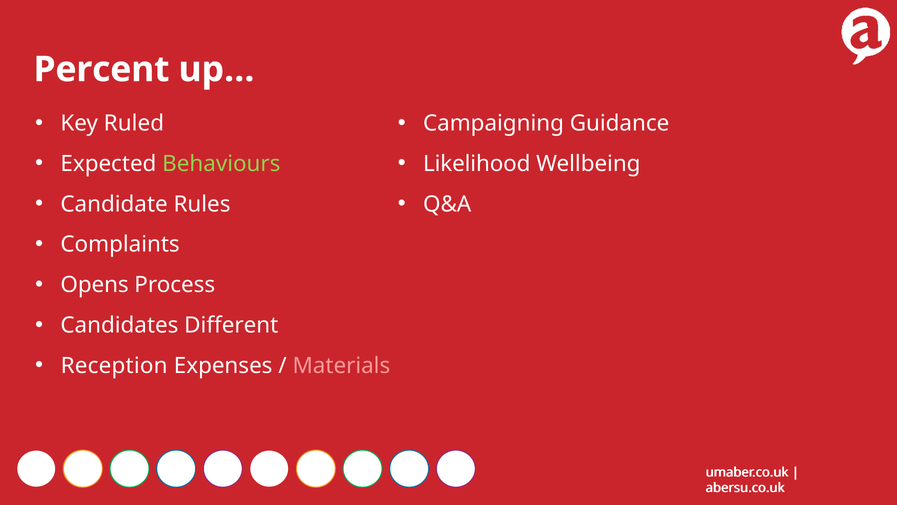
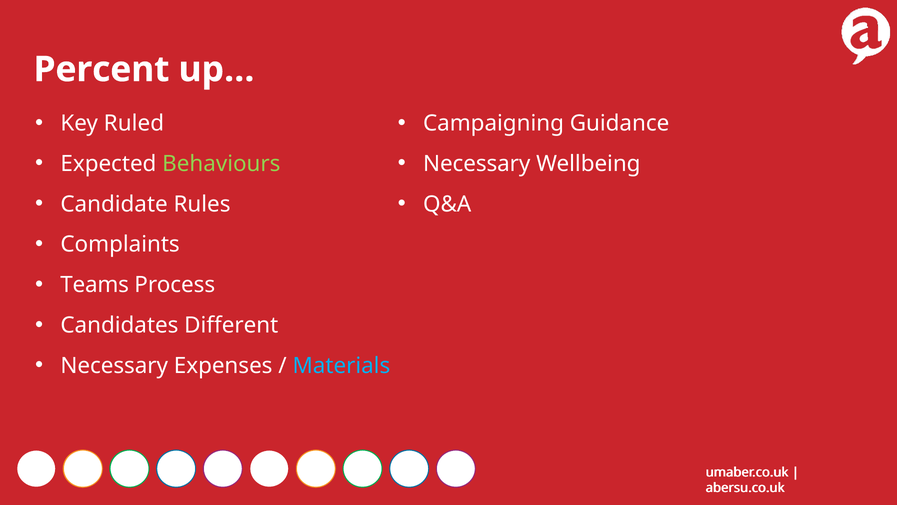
Likelihood at (477, 164): Likelihood -> Necessary
Opens: Opens -> Teams
Reception at (114, 365): Reception -> Necessary
Materials colour: pink -> light blue
